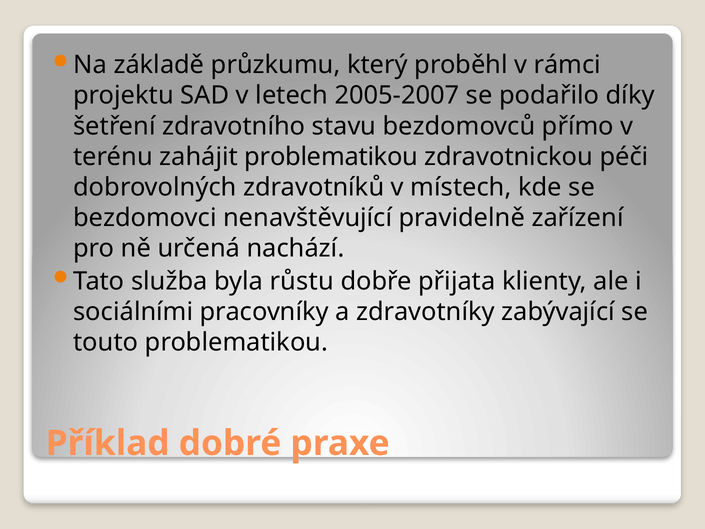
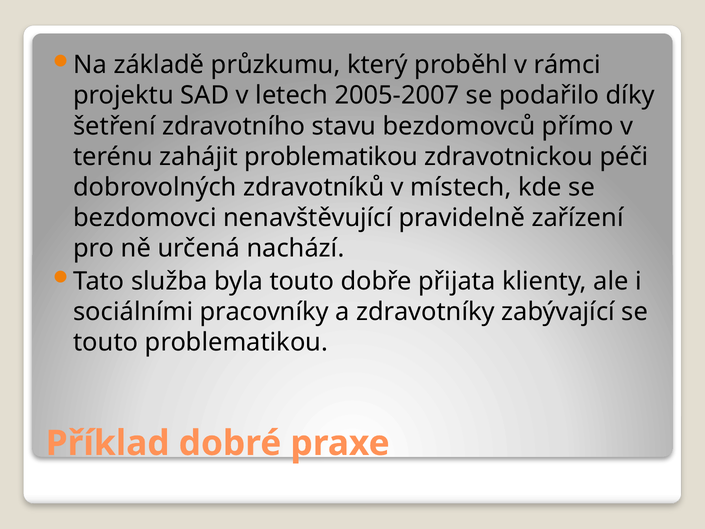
byla růstu: růstu -> touto
